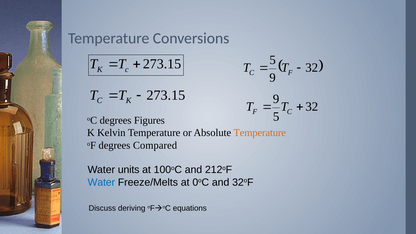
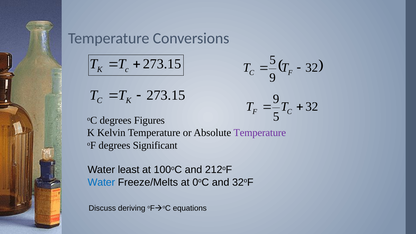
Temperature at (260, 133) colour: orange -> purple
Compared: Compared -> Significant
units: units -> least
